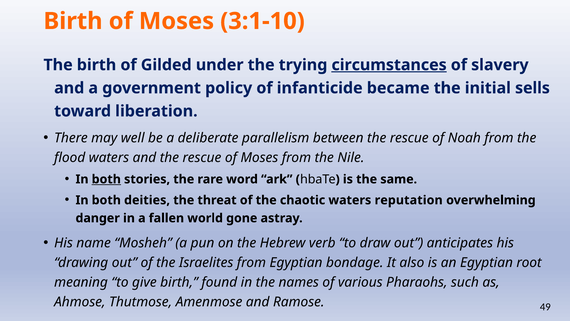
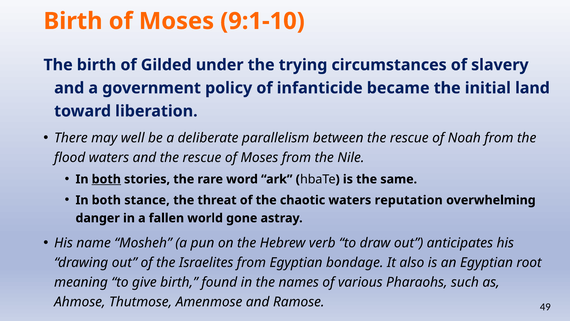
3:1-10: 3:1-10 -> 9:1-10
circumstances underline: present -> none
sells: sells -> land
deities: deities -> stance
